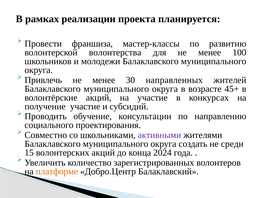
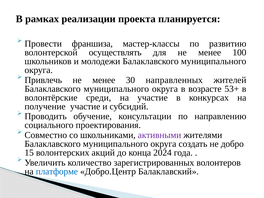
волонтерства: волонтерства -> осуществлять
45+: 45+ -> 53+
волонтёрские акций: акций -> среди
среди: среди -> добро
платформе colour: orange -> blue
